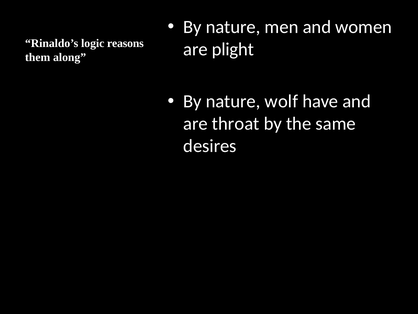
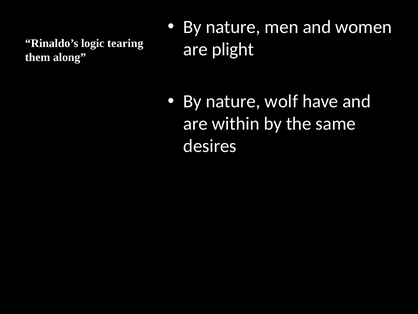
reasons: reasons -> tearing
throat: throat -> within
